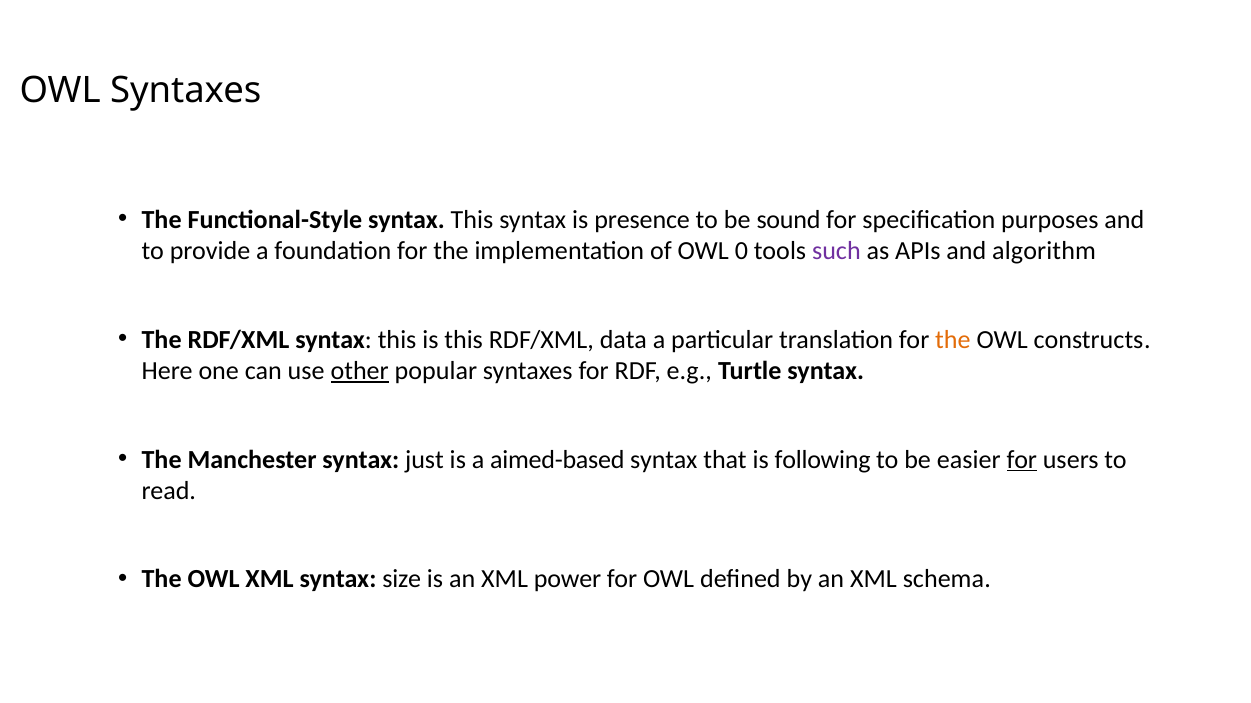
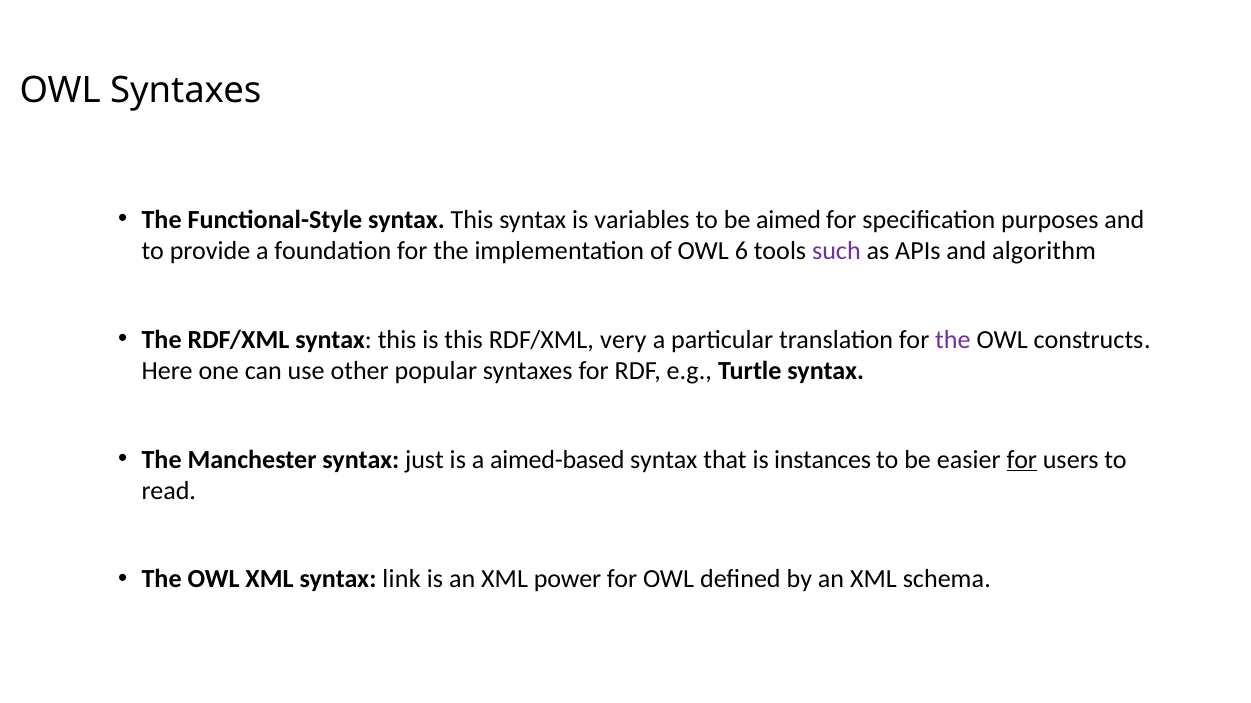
presence: presence -> variables
sound: sound -> aimed
0: 0 -> 6
data: data -> very
the at (953, 340) colour: orange -> purple
other underline: present -> none
following: following -> instances
size: size -> link
